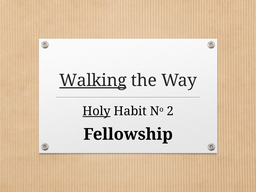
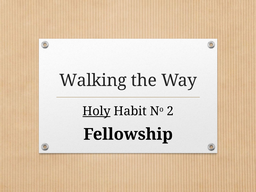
Walking underline: present -> none
